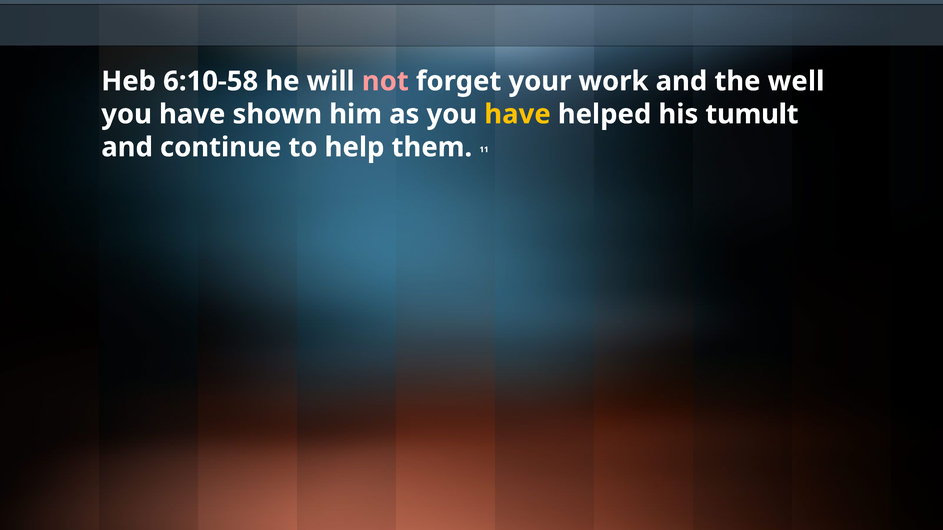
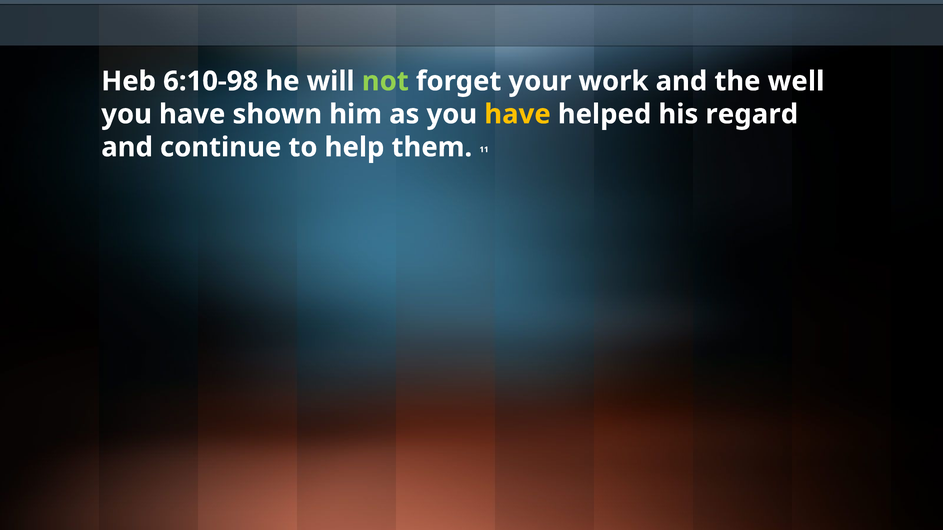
6:10-58: 6:10-58 -> 6:10-98
not colour: pink -> light green
tumult: tumult -> regard
